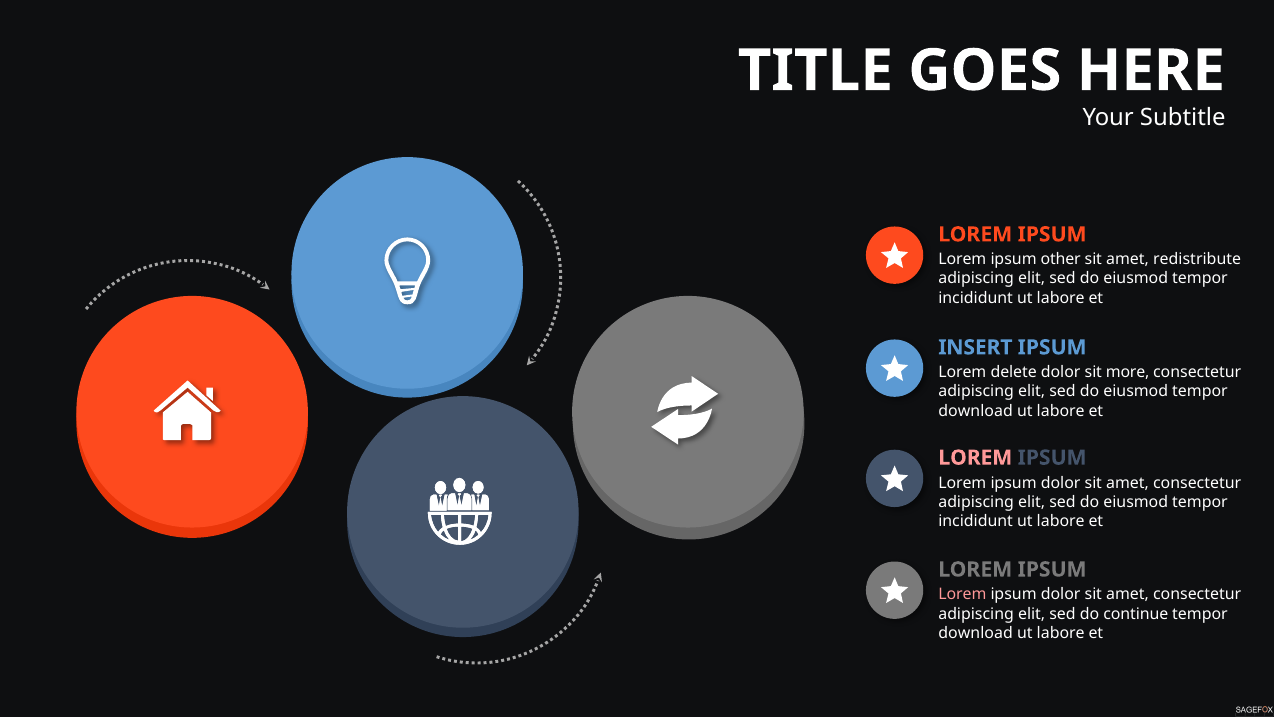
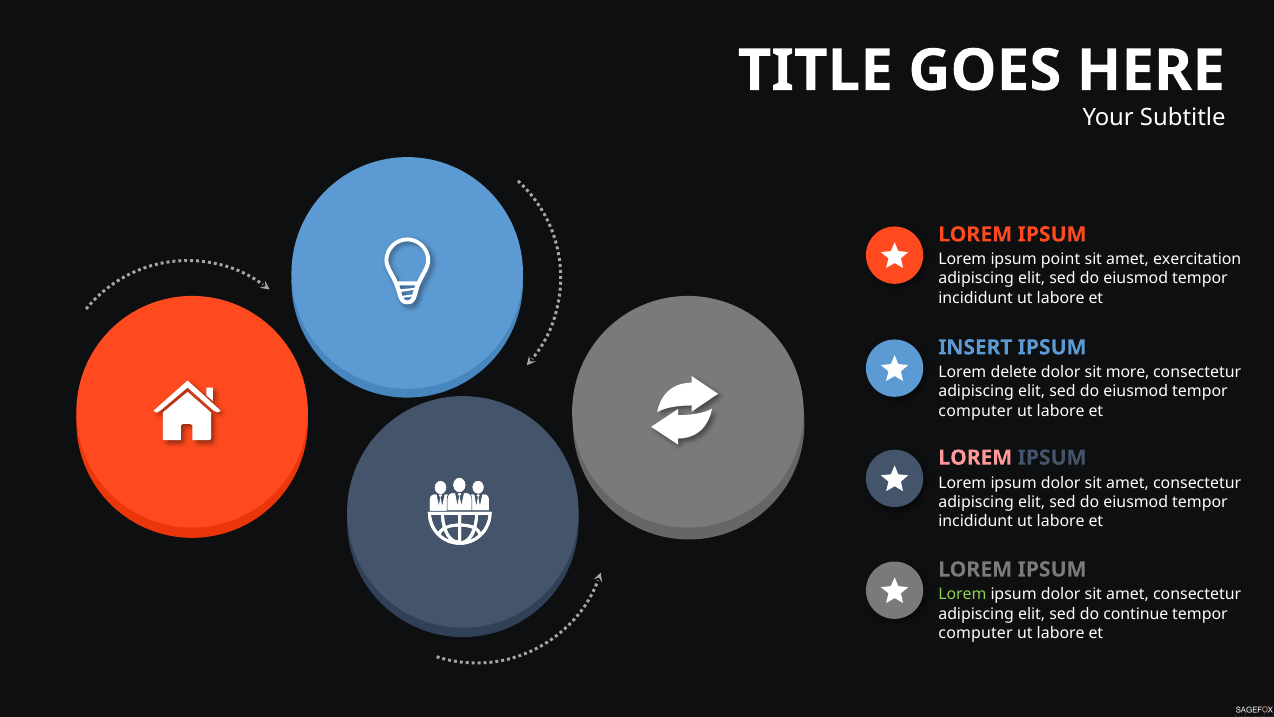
other: other -> point
redistribute: redistribute -> exercitation
download at (976, 411): download -> computer
Lorem at (962, 594) colour: pink -> light green
download at (976, 633): download -> computer
